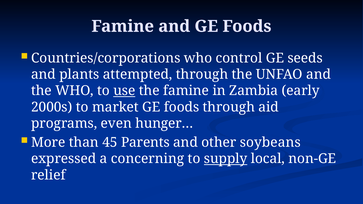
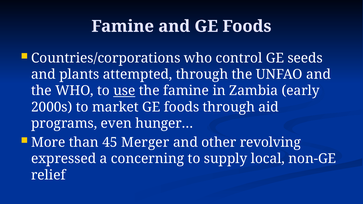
Parents: Parents -> Merger
soybeans: soybeans -> revolving
supply underline: present -> none
